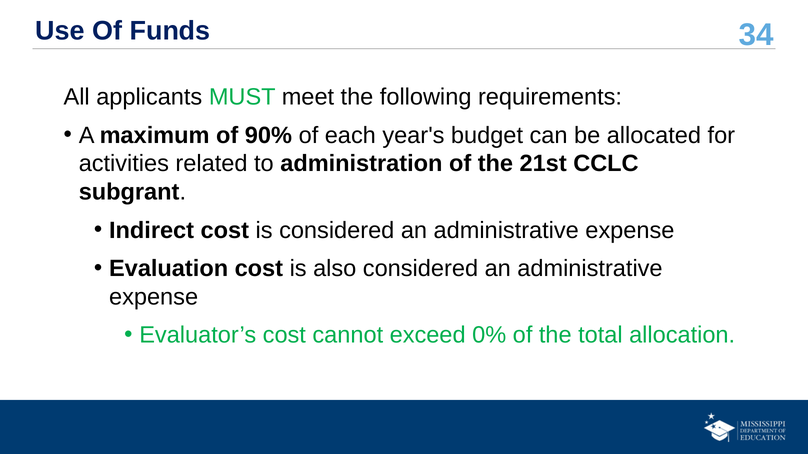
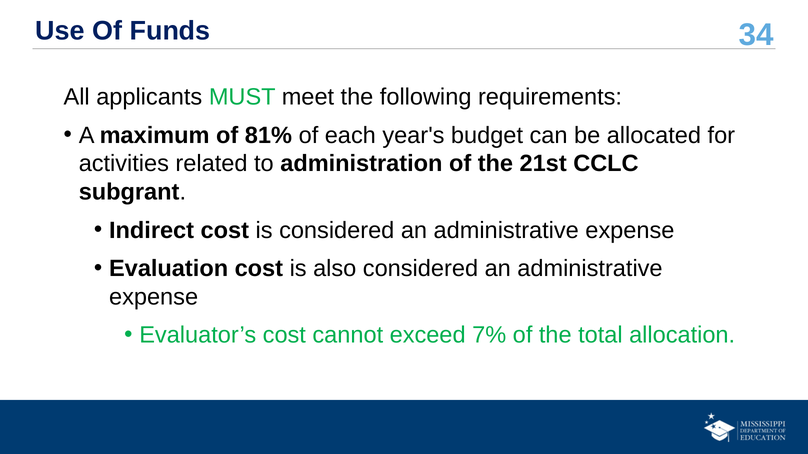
90%: 90% -> 81%
0%: 0% -> 7%
